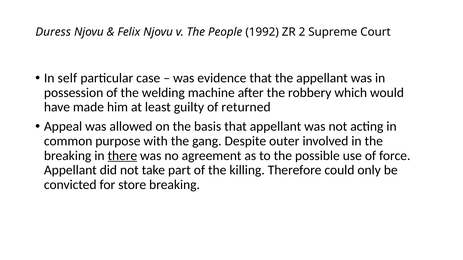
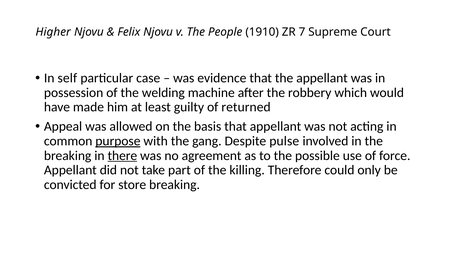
Duress: Duress -> Higher
1992: 1992 -> 1910
2: 2 -> 7
purpose underline: none -> present
outer: outer -> pulse
